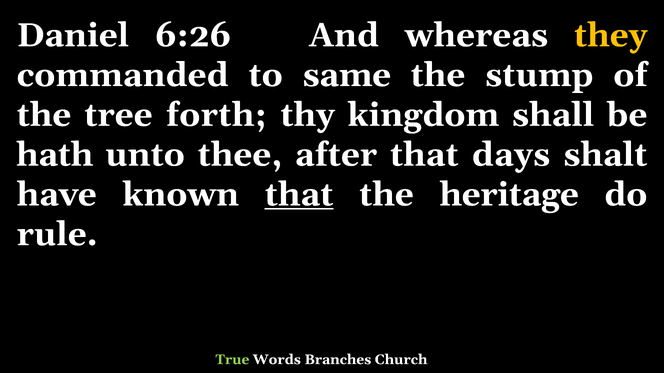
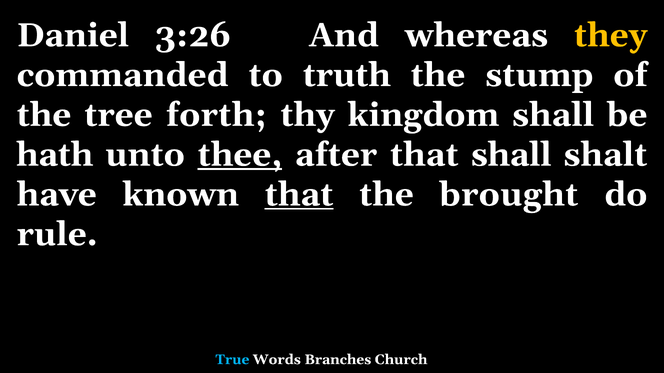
6:26: 6:26 -> 3:26
same: same -> truth
thee underline: none -> present
that days: days -> shall
heritage: heritage -> brought
True colour: light green -> light blue
